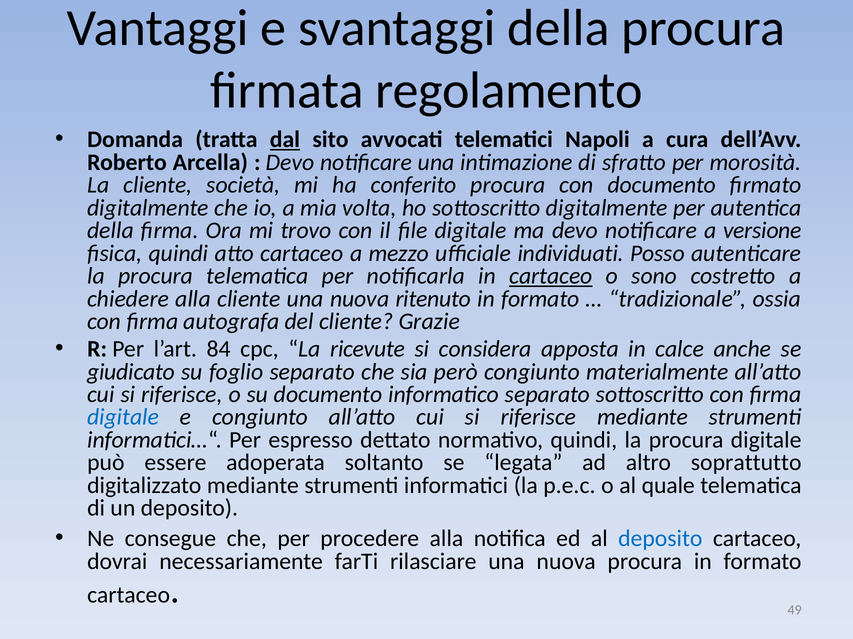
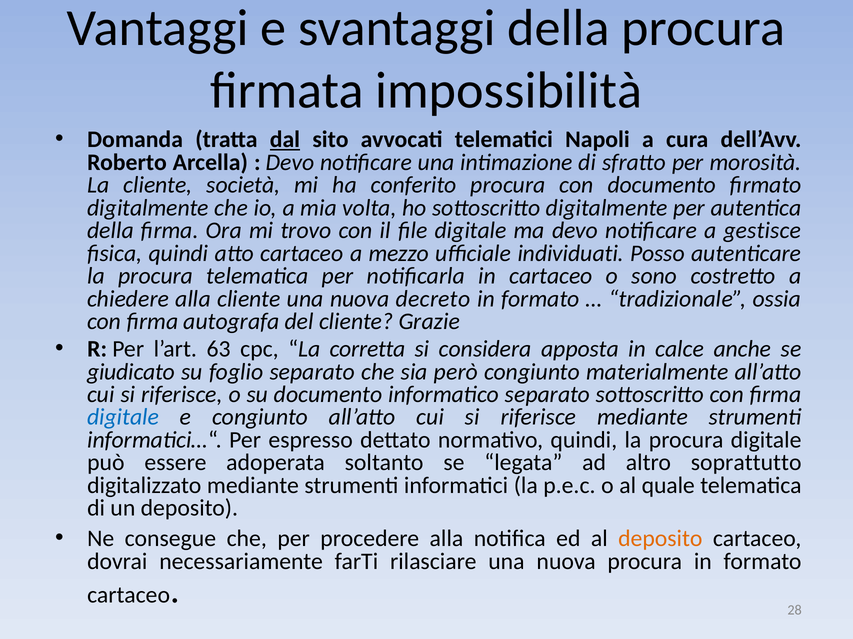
regolamento: regolamento -> impossibilità
versione: versione -> gestisce
cartaceo at (551, 276) underline: present -> none
ritenuto: ritenuto -> decreto
84: 84 -> 63
ricevute: ricevute -> corretta
deposito at (660, 539) colour: blue -> orange
49: 49 -> 28
